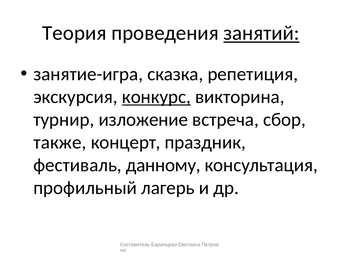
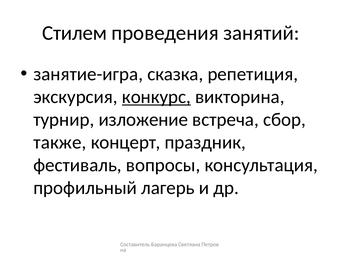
Теория: Теория -> Стилем
занятий underline: present -> none
данному: данному -> вопросы
